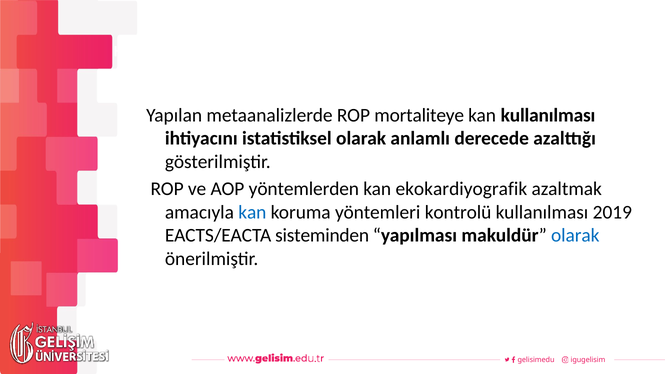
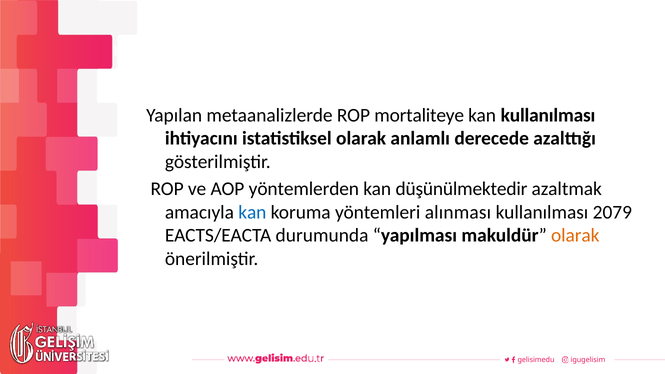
ekokardiyografik: ekokardiyografik -> düşünülmektedir
kontrolü: kontrolü -> alınması
2019: 2019 -> 2079
sisteminden: sisteminden -> durumunda
olarak at (575, 236) colour: blue -> orange
